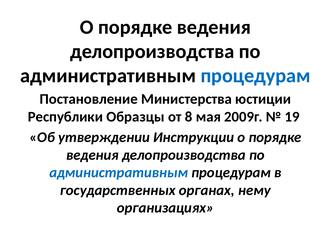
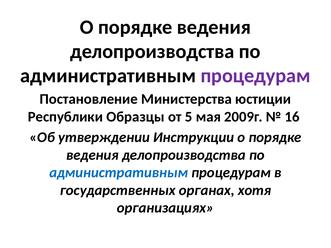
процедурам at (256, 76) colour: blue -> purple
8: 8 -> 5
19: 19 -> 16
нему: нему -> хотя
